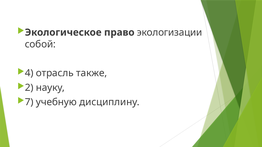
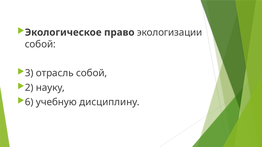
4: 4 -> 3
отрасль также: также -> собой
7: 7 -> 6
